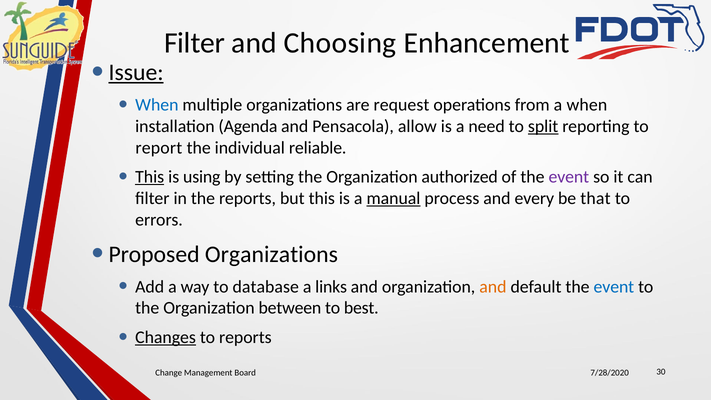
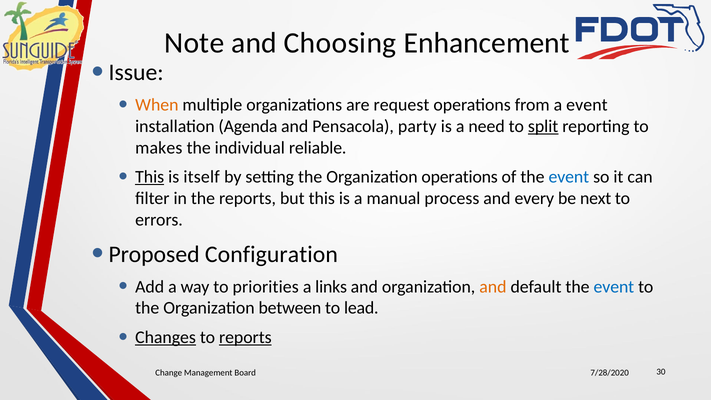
Filter at (195, 43): Filter -> Note
Issue underline: present -> none
When at (157, 105) colour: blue -> orange
a when: when -> event
allow: allow -> party
report: report -> makes
using: using -> itself
Organization authorized: authorized -> operations
event at (569, 177) colour: purple -> blue
manual underline: present -> none
that: that -> next
Proposed Organizations: Organizations -> Configuration
database: database -> priorities
best: best -> lead
reports at (245, 337) underline: none -> present
